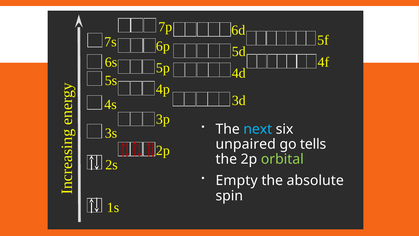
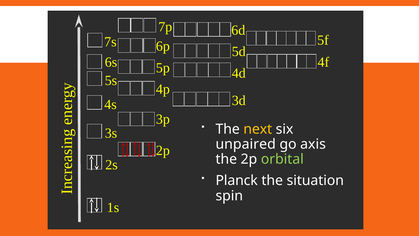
next colour: light blue -> yellow
tells: tells -> axis
Empty: Empty -> Planck
absolute: absolute -> situation
